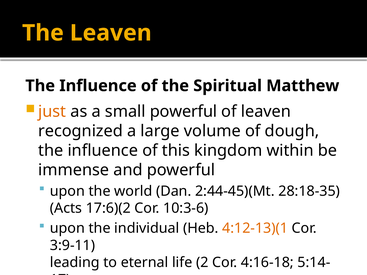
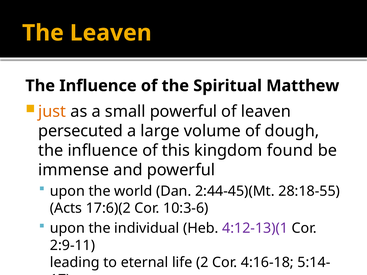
recognized: recognized -> persecuted
within: within -> found
28:18-35: 28:18-35 -> 28:18-55
4:12-13)(1 colour: orange -> purple
3:9-11: 3:9-11 -> 2:9-11
